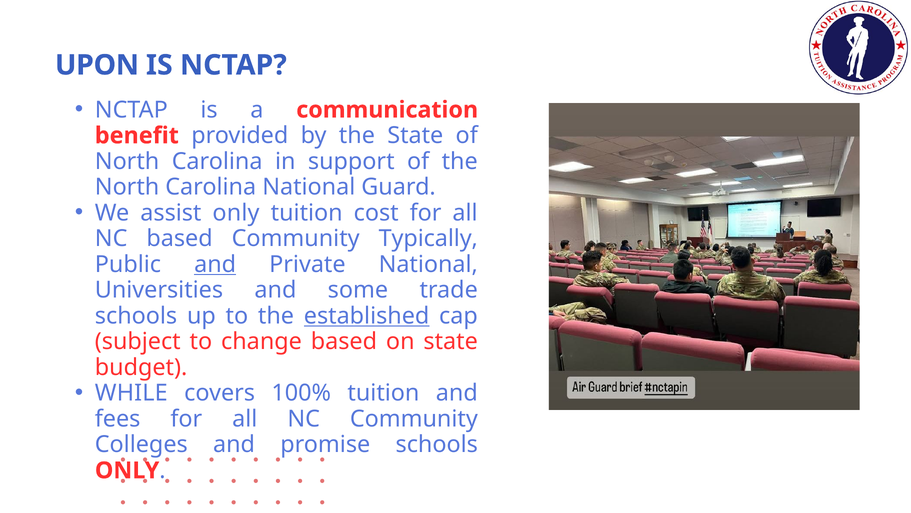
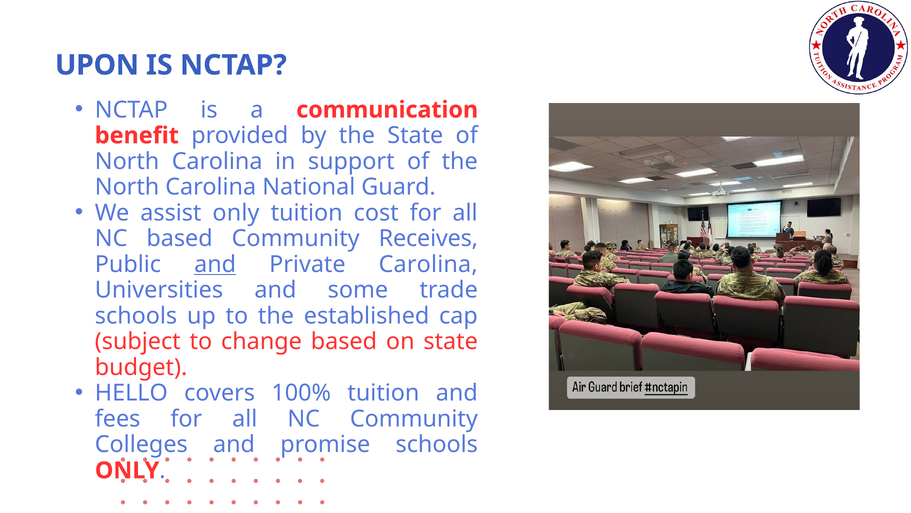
Typically: Typically -> Receives
Private National: National -> Carolina
established underline: present -> none
WHILE: WHILE -> HELLO
